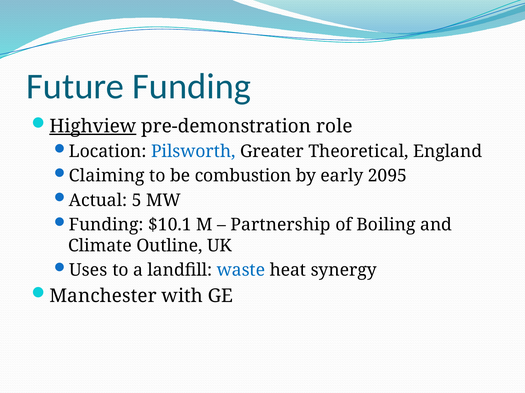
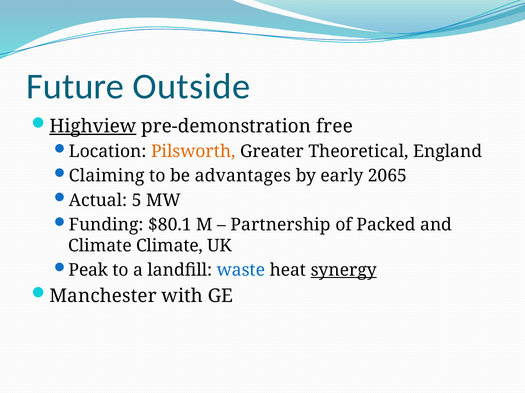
Future Funding: Funding -> Outside
role: role -> free
Pilsworth colour: blue -> orange
combustion: combustion -> advantages
2095: 2095 -> 2065
$10.1: $10.1 -> $80.1
Boiling: Boiling -> Packed
Climate Outline: Outline -> Climate
Uses: Uses -> Peak
synergy underline: none -> present
